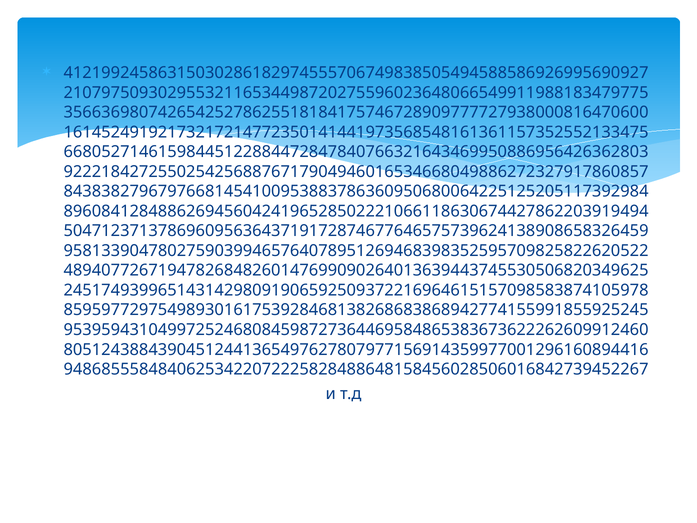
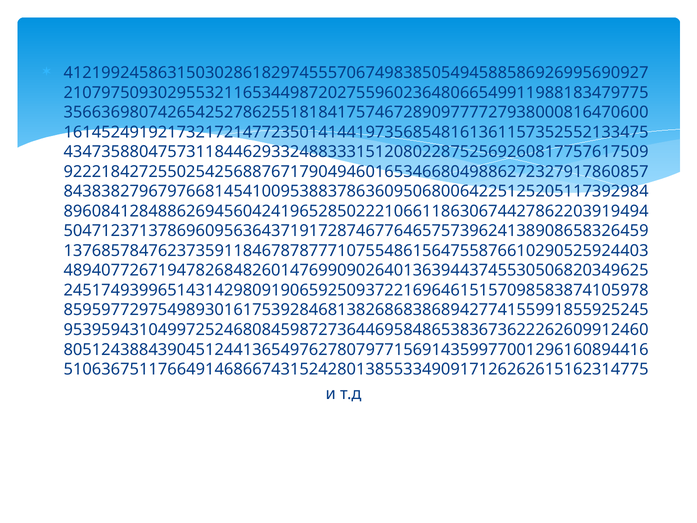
66805271461598445122884472847840766321643469950886956426362803: 66805271461598445122884472847840766321643469950886956426362803 -> 43473588047573118446293324883331512080228752569260817757617509
95813390478027590399465764078951269468398352595709825822620522: 95813390478027590399465764078951269468398352595709825822620522 -> 13768578476237359118467878777107554861564755876610290525924403
94868555848406253422072225828488648158456028506016842739452267: 94868555848406253422072225828488648158456028506016842739452267 -> 51063675117664914686674315242801385533490917126262615162314775
